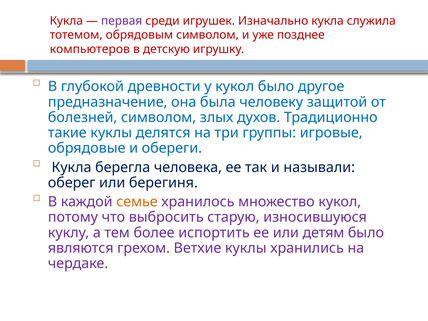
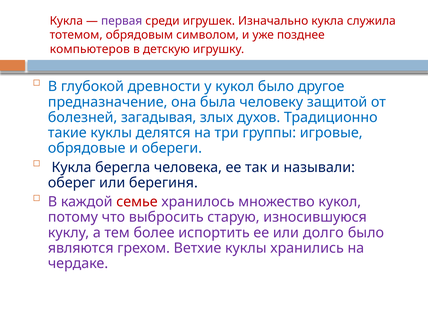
болезней символом: символом -> загадывая
семье colour: orange -> red
детям: детям -> долго
